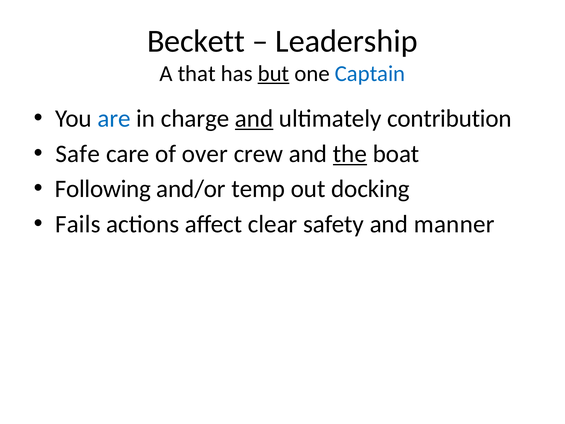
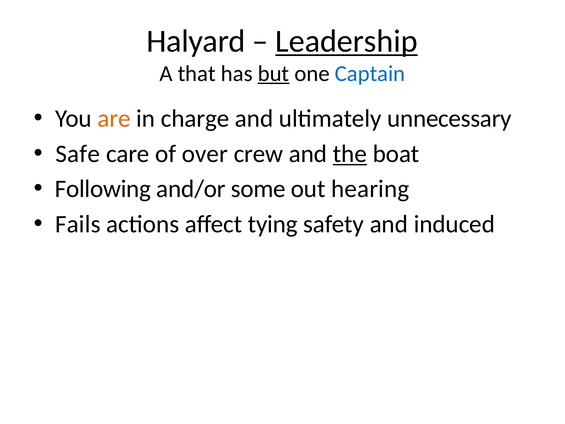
Beckett: Beckett -> Halyard
Leadership underline: none -> present
are colour: blue -> orange
and at (254, 119) underline: present -> none
contribution: contribution -> unnecessary
temp: temp -> some
docking: docking -> hearing
clear: clear -> tying
manner: manner -> induced
